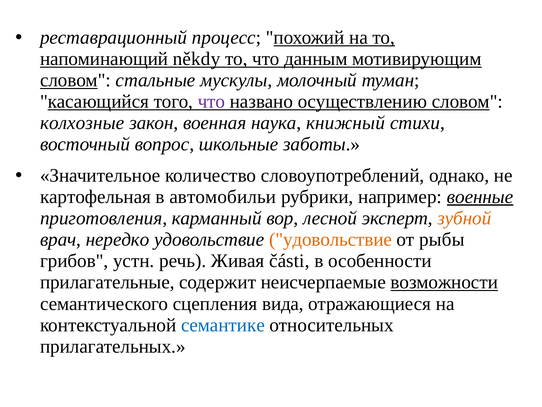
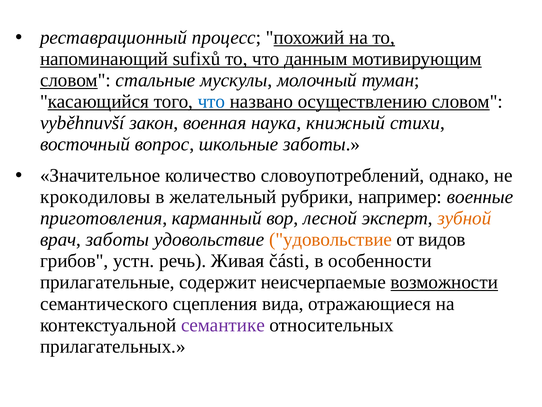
někdy: někdy -> sufixů
что at (211, 101) colour: purple -> blue
колхозные: колхозные -> vyběhnuvší
картофельная: картофельная -> крокодиловы
автомобильи: автомобильи -> желательный
военные underline: present -> none
врач нередко: нередко -> заботы
рыбы: рыбы -> видов
семантике colour: blue -> purple
